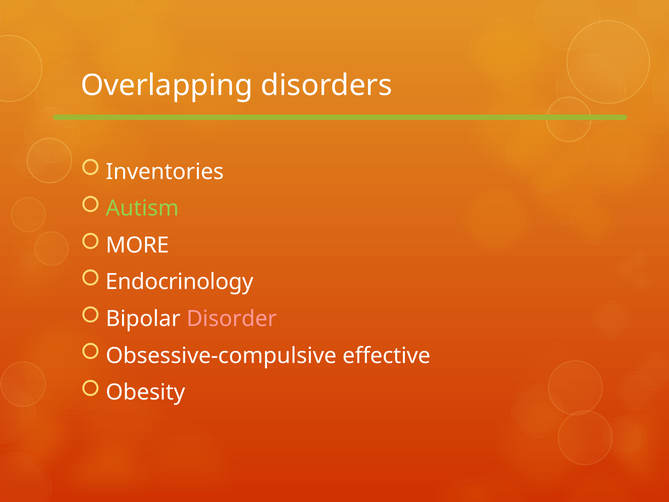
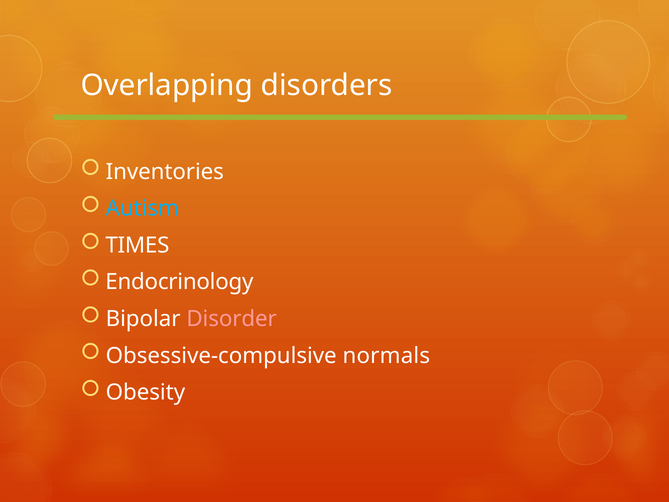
Autism colour: light green -> light blue
MORE: MORE -> TIMES
effective: effective -> normals
